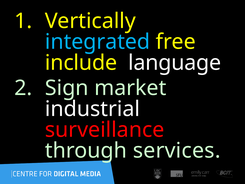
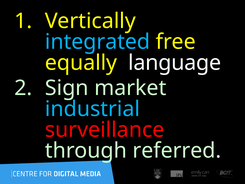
include: include -> equally
industrial colour: white -> light blue
services: services -> referred
